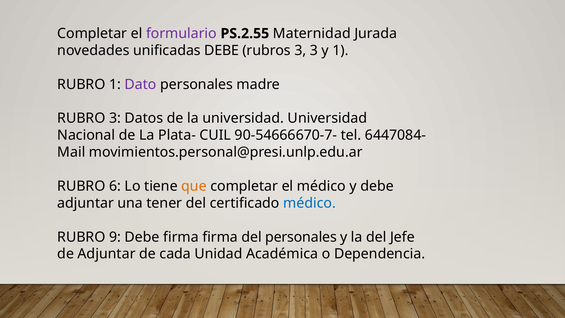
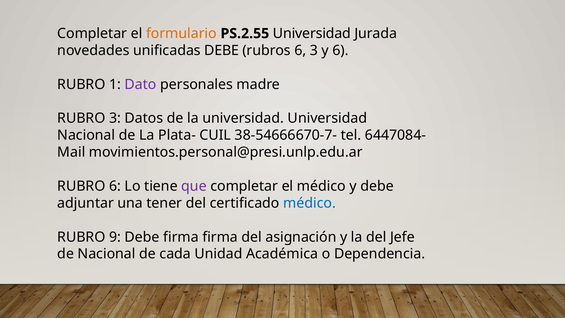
formulario colour: purple -> orange
PS.2.55 Maternidad: Maternidad -> Universidad
rubros 3: 3 -> 6
y 1: 1 -> 6
90-54666670-7-: 90-54666670-7- -> 38-54666670-7-
que colour: orange -> purple
del personales: personales -> asignación
de Adjuntar: Adjuntar -> Nacional
